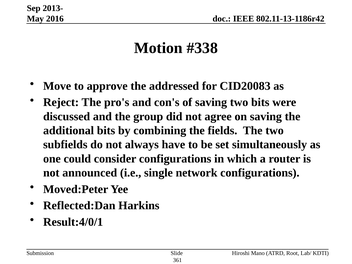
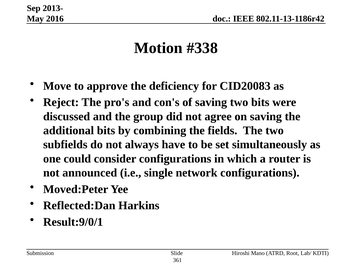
addressed: addressed -> deficiency
Result:4/0/1: Result:4/0/1 -> Result:9/0/1
